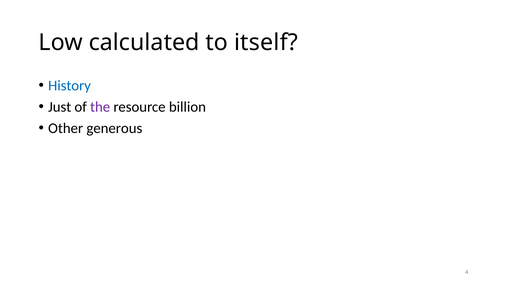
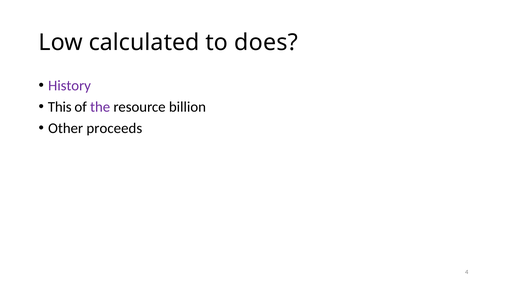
itself: itself -> does
History colour: blue -> purple
Just: Just -> This
generous: generous -> proceeds
